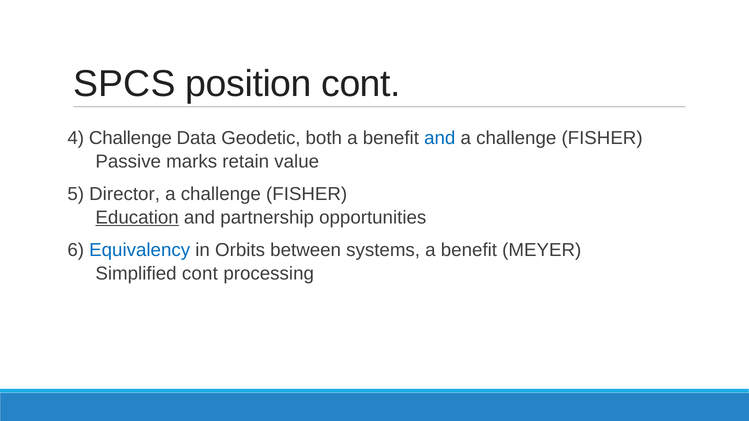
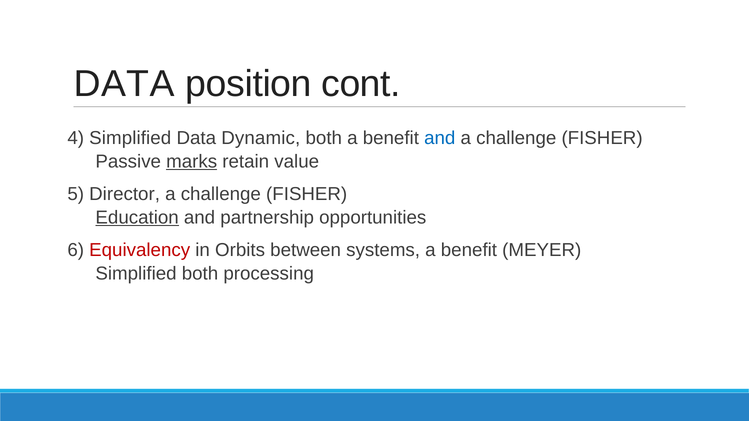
SPCS at (124, 84): SPCS -> DATA
4 Challenge: Challenge -> Simplified
Geodetic: Geodetic -> Dynamic
marks underline: none -> present
Equivalency colour: blue -> red
Simplified cont: cont -> both
